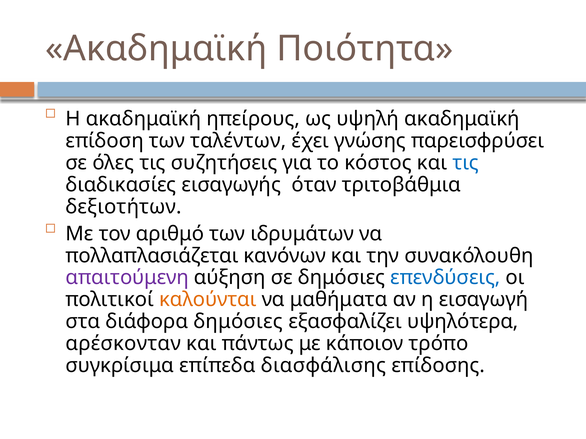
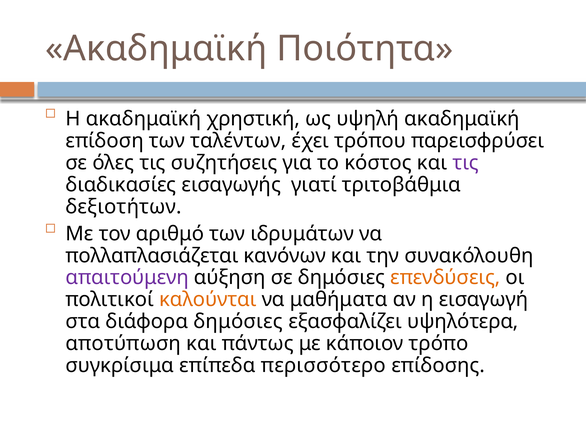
ηπείρους: ηπείρους -> χρηστική
γνώσης: γνώσης -> τρόπου
τις at (466, 163) colour: blue -> purple
όταν: όταν -> γιατί
επενδύσεις colour: blue -> orange
αρέσκονταν: αρέσκονταν -> αποτύπωση
διασφάλισης: διασφάλισης -> περισσότερο
